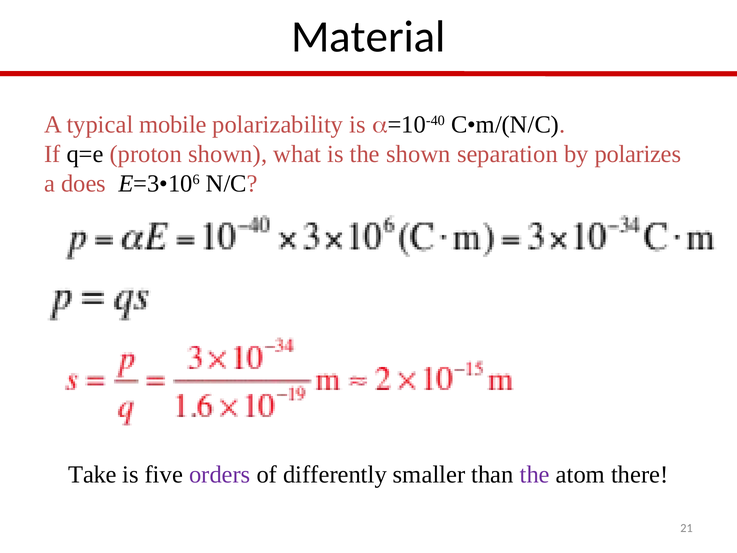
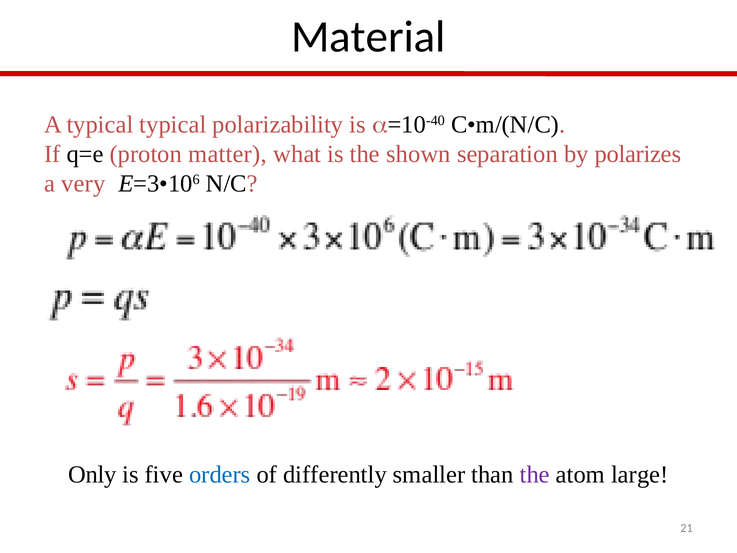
typical mobile: mobile -> typical
proton shown: shown -> matter
does: does -> very
Take: Take -> Only
orders colour: purple -> blue
there: there -> large
